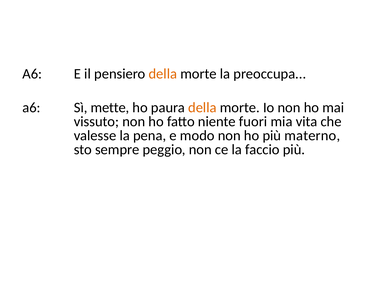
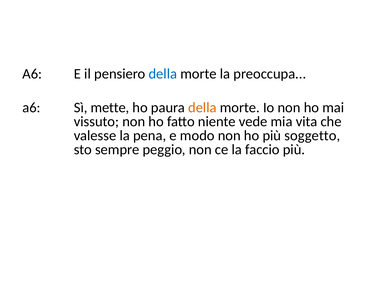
della at (163, 74) colour: orange -> blue
fuori: fuori -> vede
materno: materno -> soggetto
